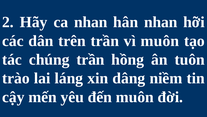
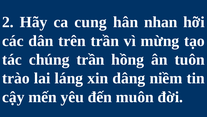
ca nhan: nhan -> cung
vì muôn: muôn -> mừng
